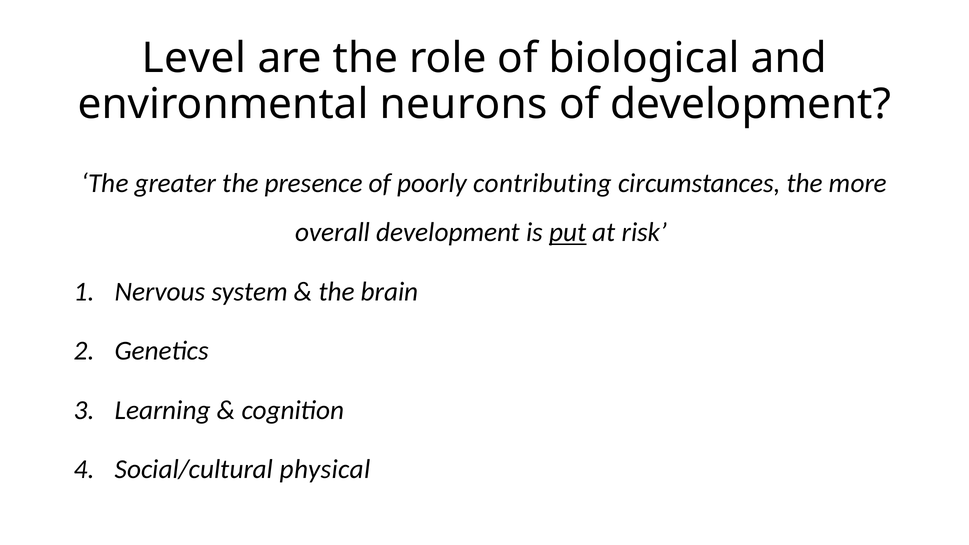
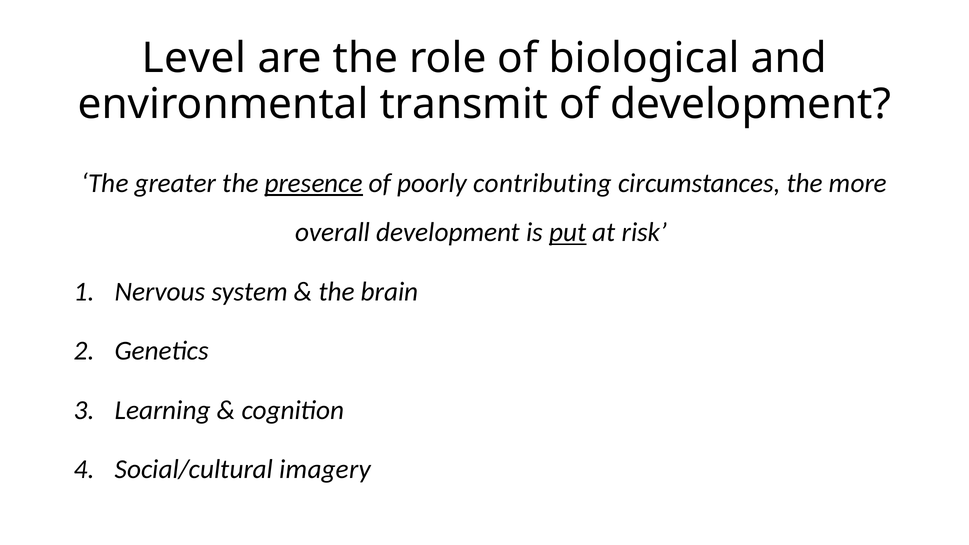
neurons: neurons -> transmit
presence underline: none -> present
physical: physical -> imagery
